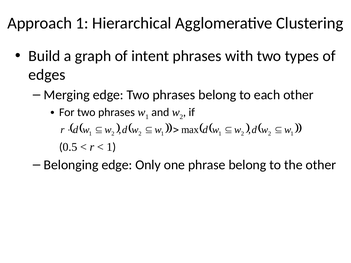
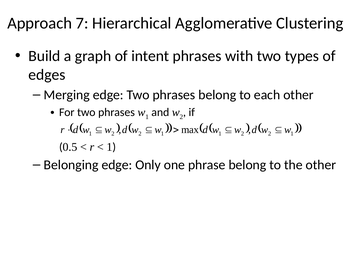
Approach 1: 1 -> 7
